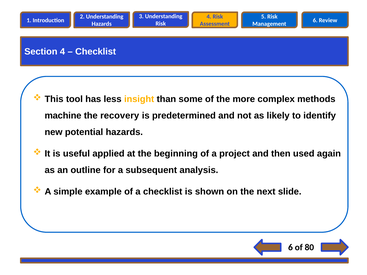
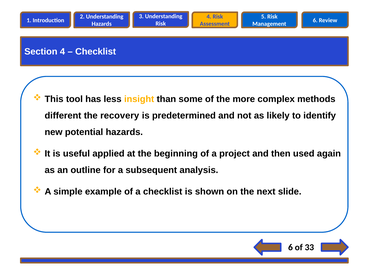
machine: machine -> different
80: 80 -> 33
